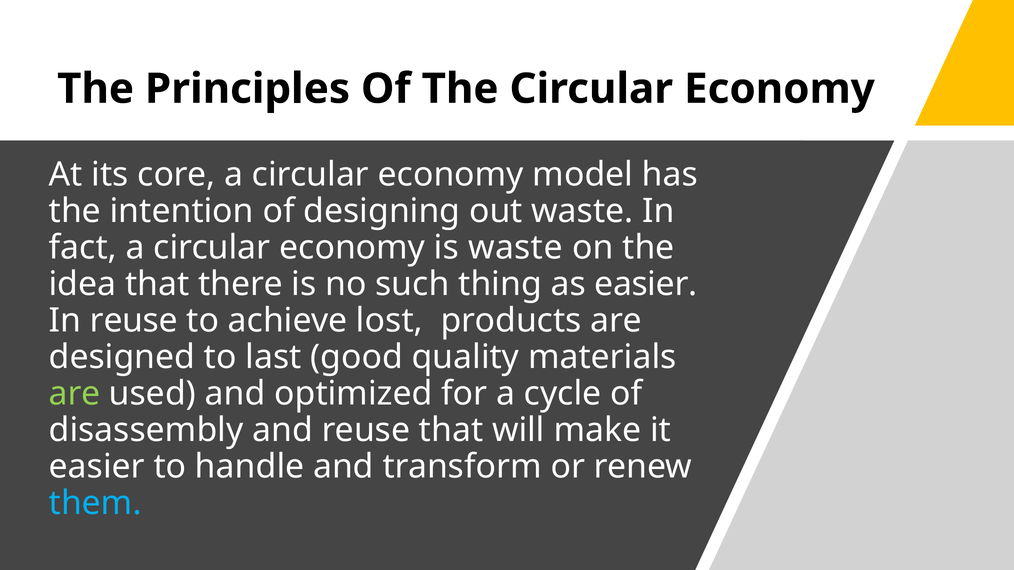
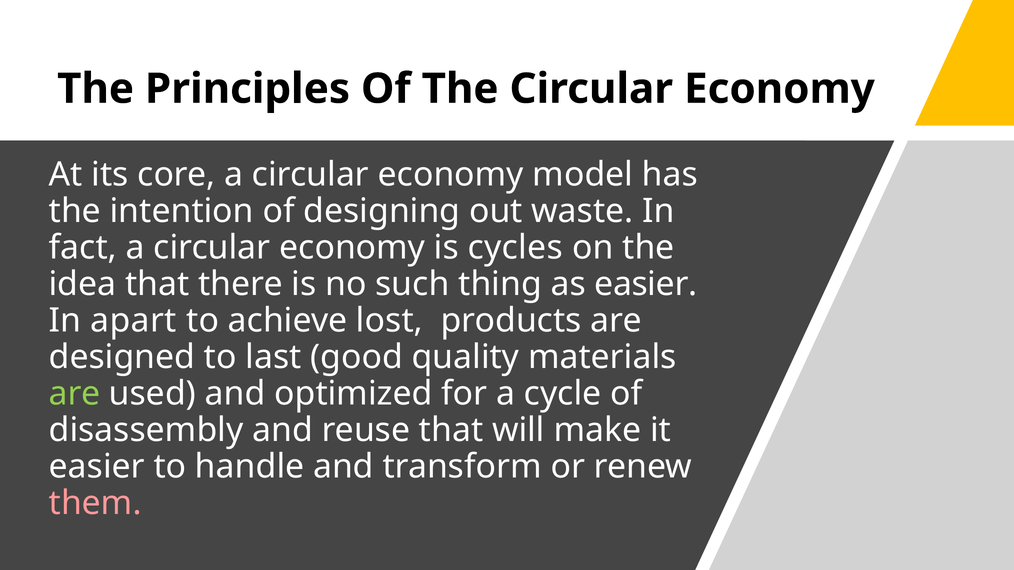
is waste: waste -> cycles
In reuse: reuse -> apart
them colour: light blue -> pink
